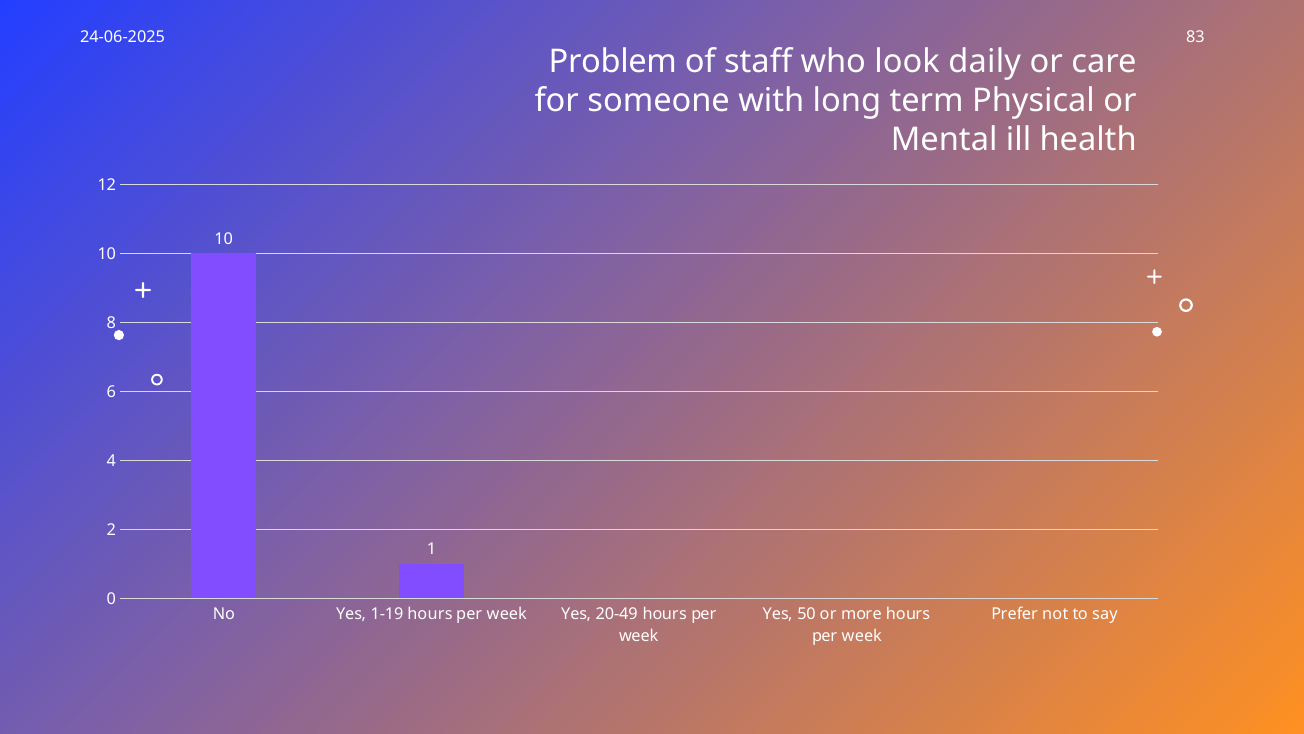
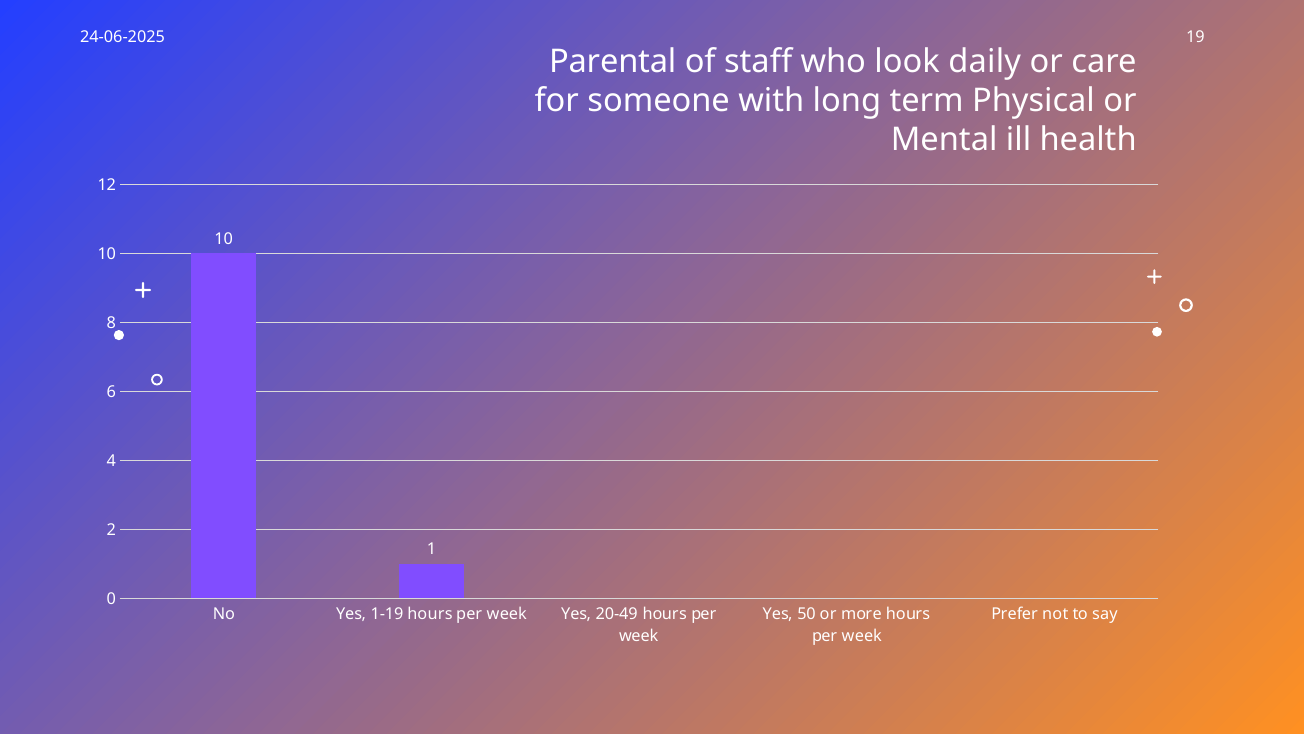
83: 83 -> 19
Problem: Problem -> Parental
